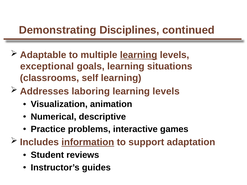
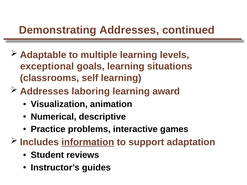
Demonstrating Disciplines: Disciplines -> Addresses
learning at (139, 55) underline: present -> none
levels at (166, 91): levels -> award
